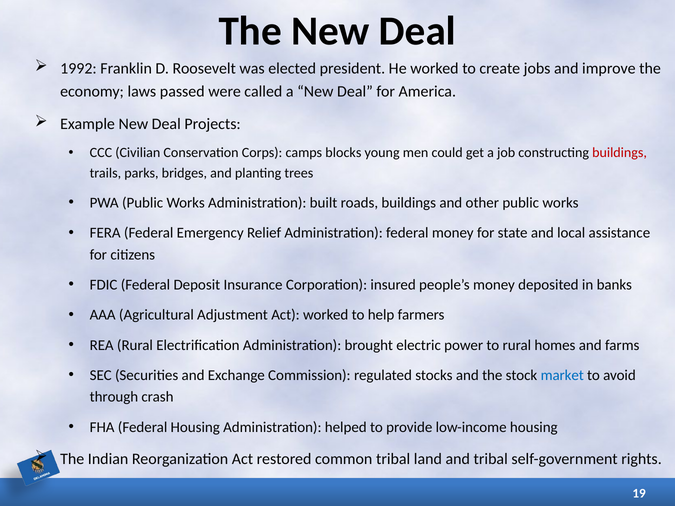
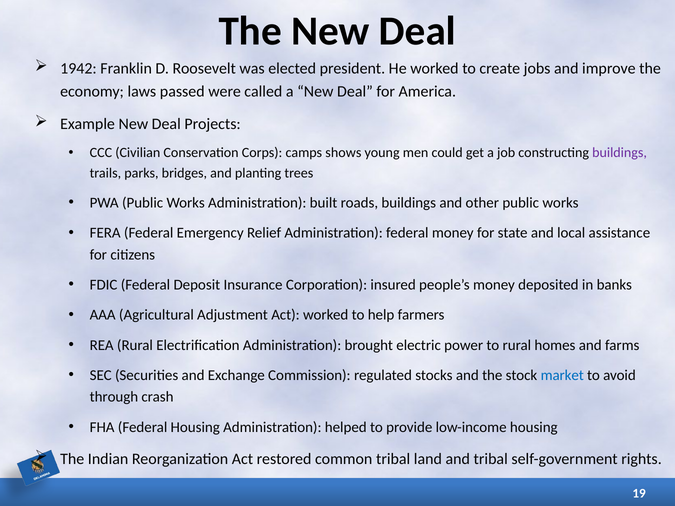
1992: 1992 -> 1942
blocks: blocks -> shows
buildings at (620, 153) colour: red -> purple
